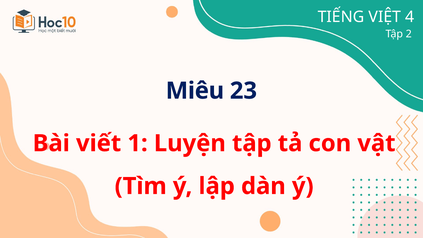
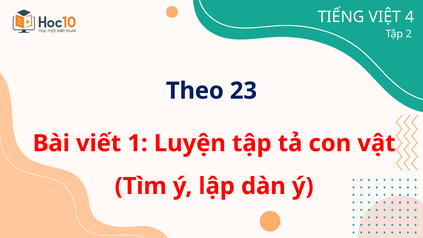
Miêu: Miêu -> Theo
